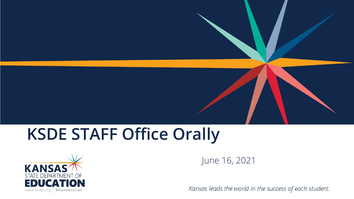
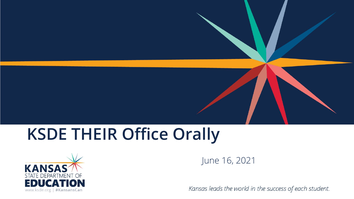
STAFF: STAFF -> THEIR
